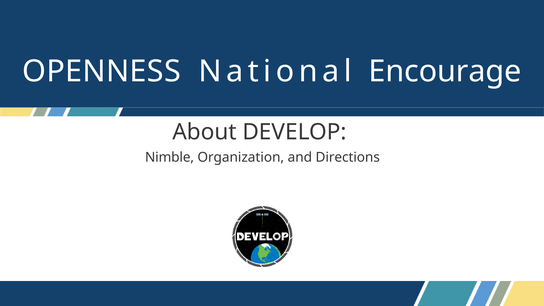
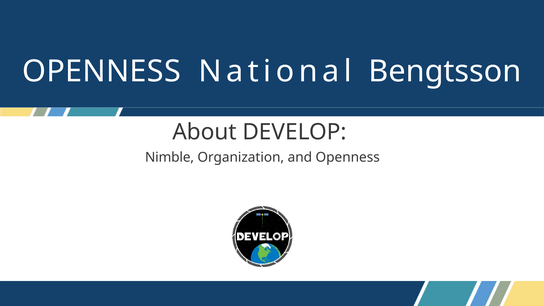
Encourage: Encourage -> Bengtsson
and Directions: Directions -> Openness
